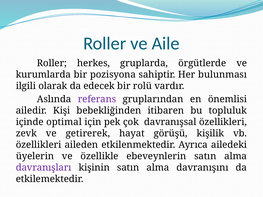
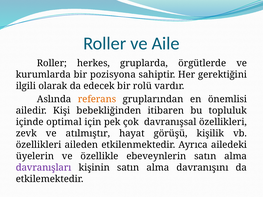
bulunması: bulunması -> gerektiğini
referans colour: purple -> orange
getirerek: getirerek -> atılmıştır
